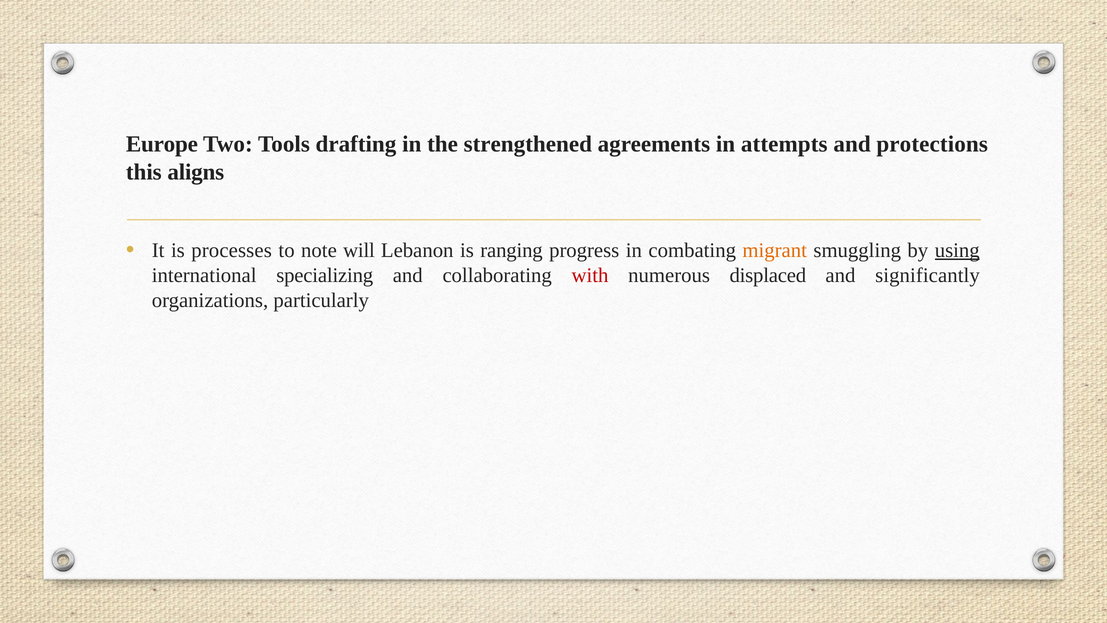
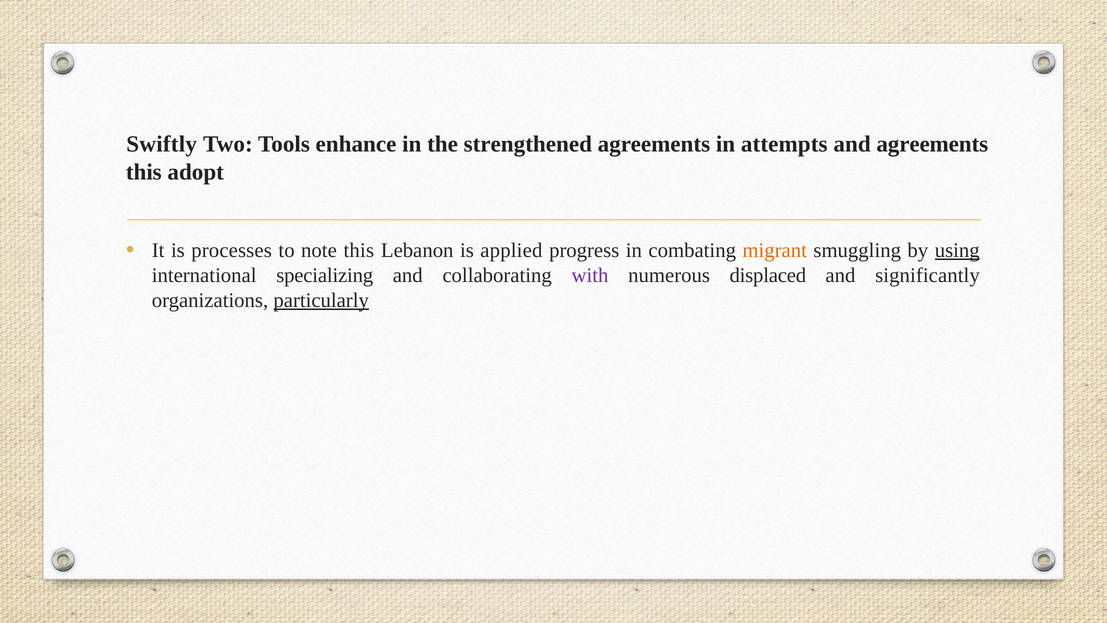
Europe: Europe -> Swiftly
drafting: drafting -> enhance
and protections: protections -> agreements
aligns: aligns -> adopt
note will: will -> this
ranging: ranging -> applied
with colour: red -> purple
particularly underline: none -> present
